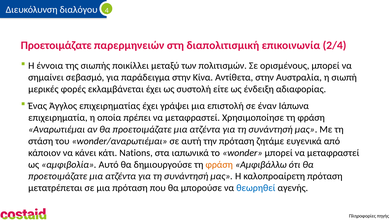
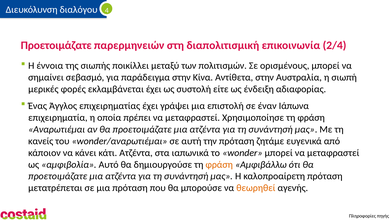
στάση: στάση -> κανείς
κάτι Nations: Nations -> Ατζέντα
θεωρηθεί colour: blue -> orange
